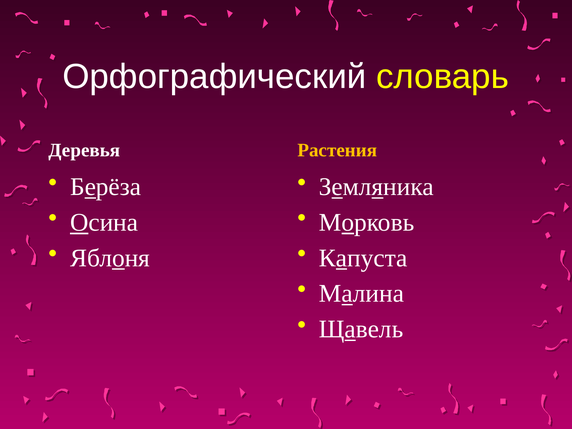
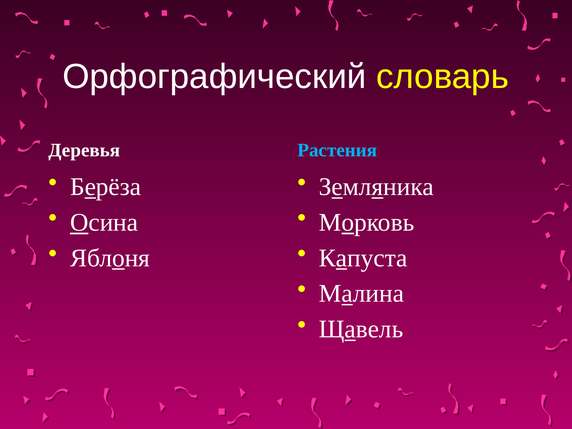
Растения colour: yellow -> light blue
